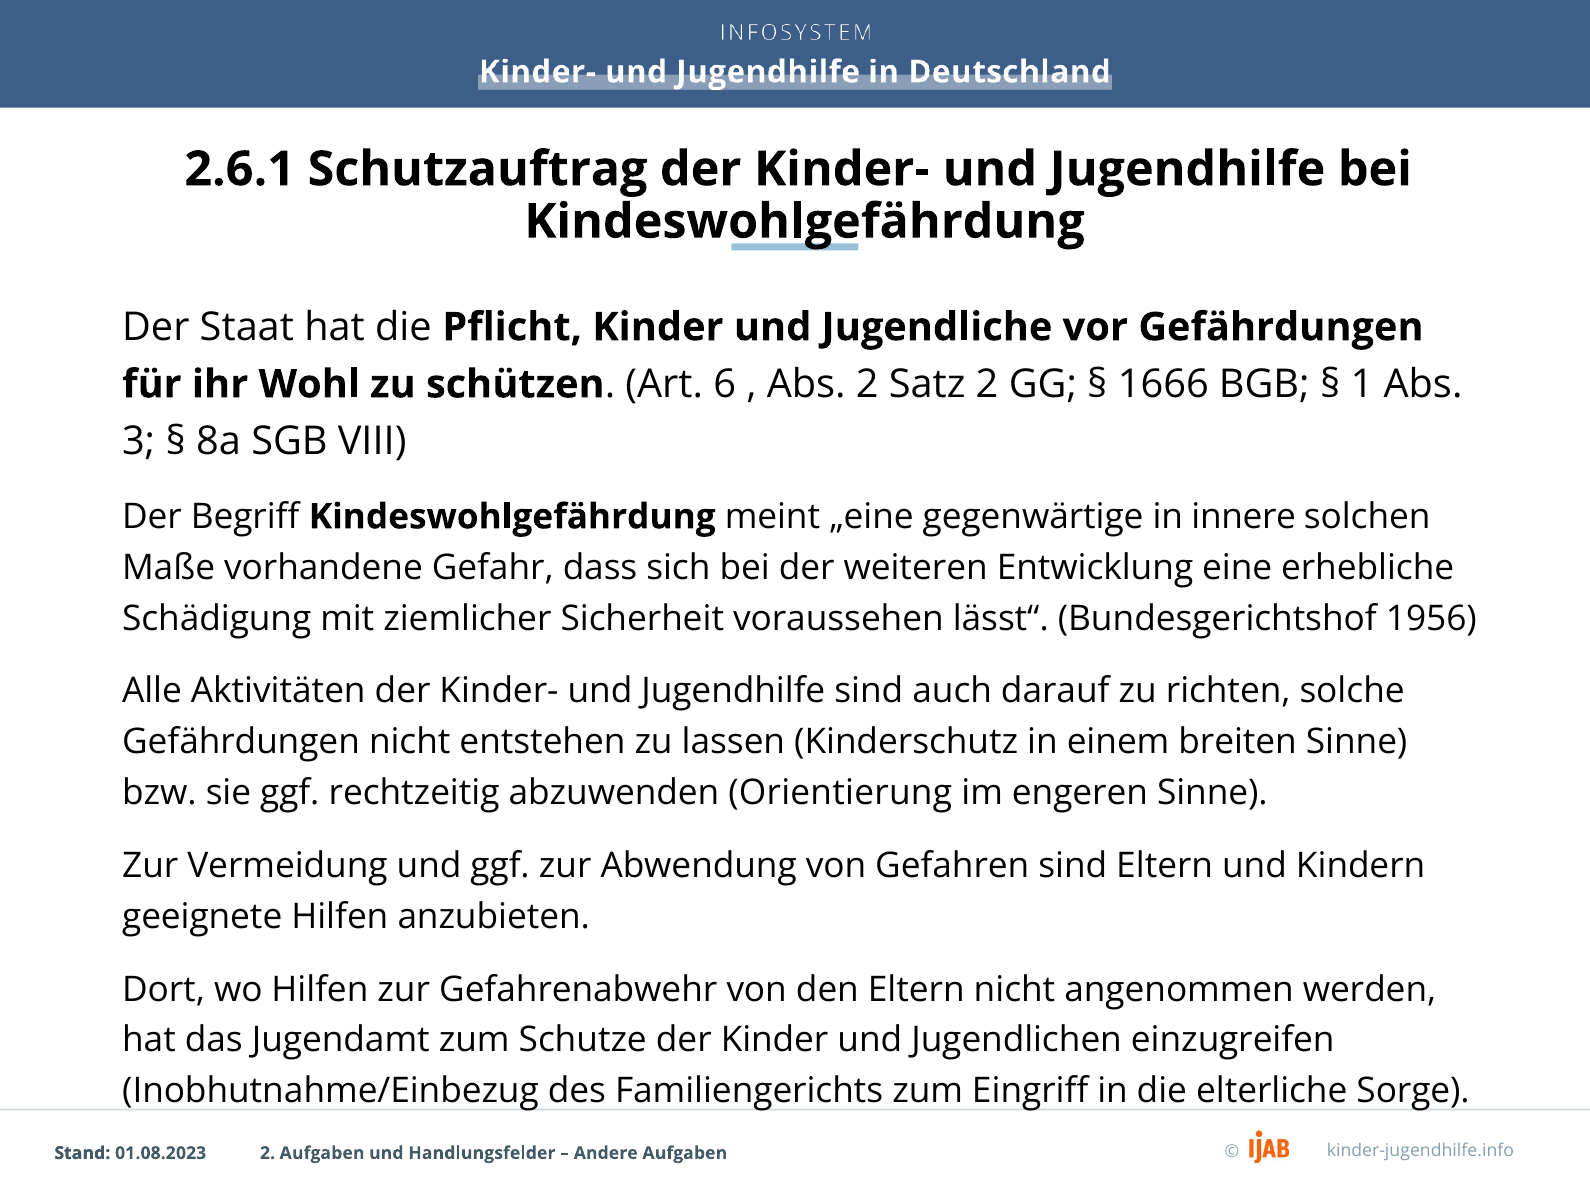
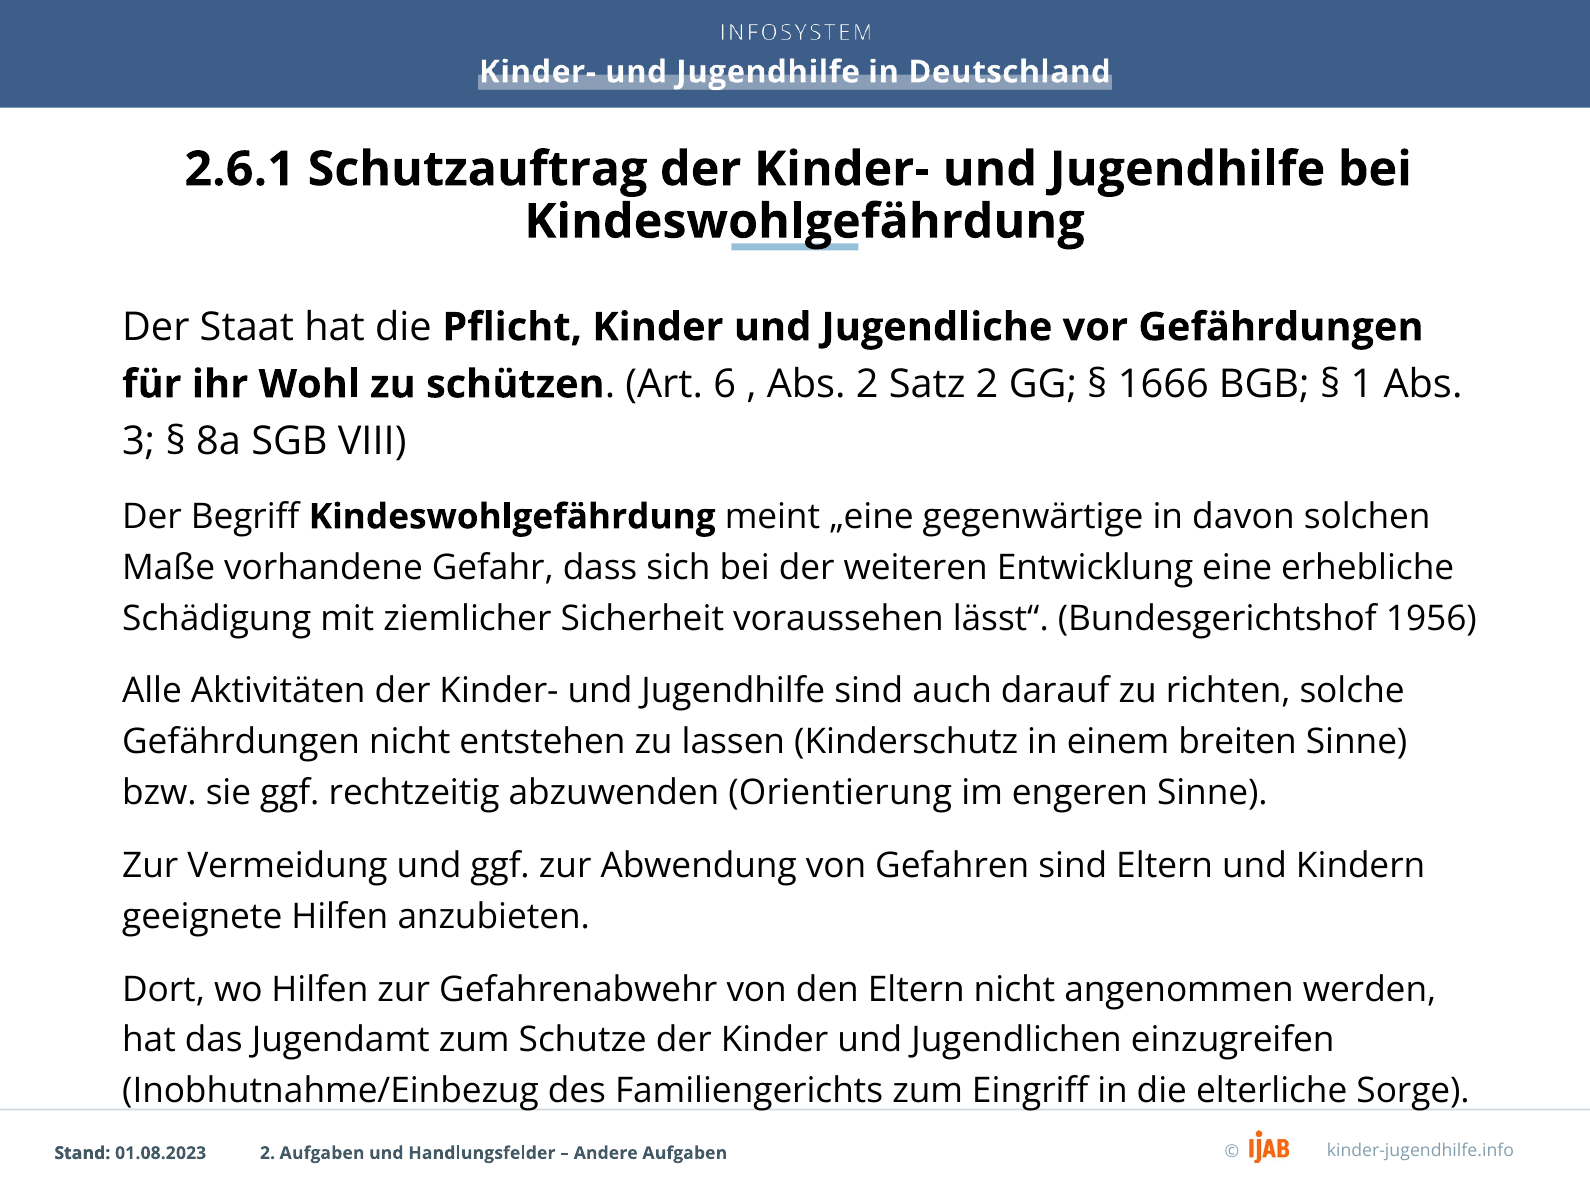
innere: innere -> davon
